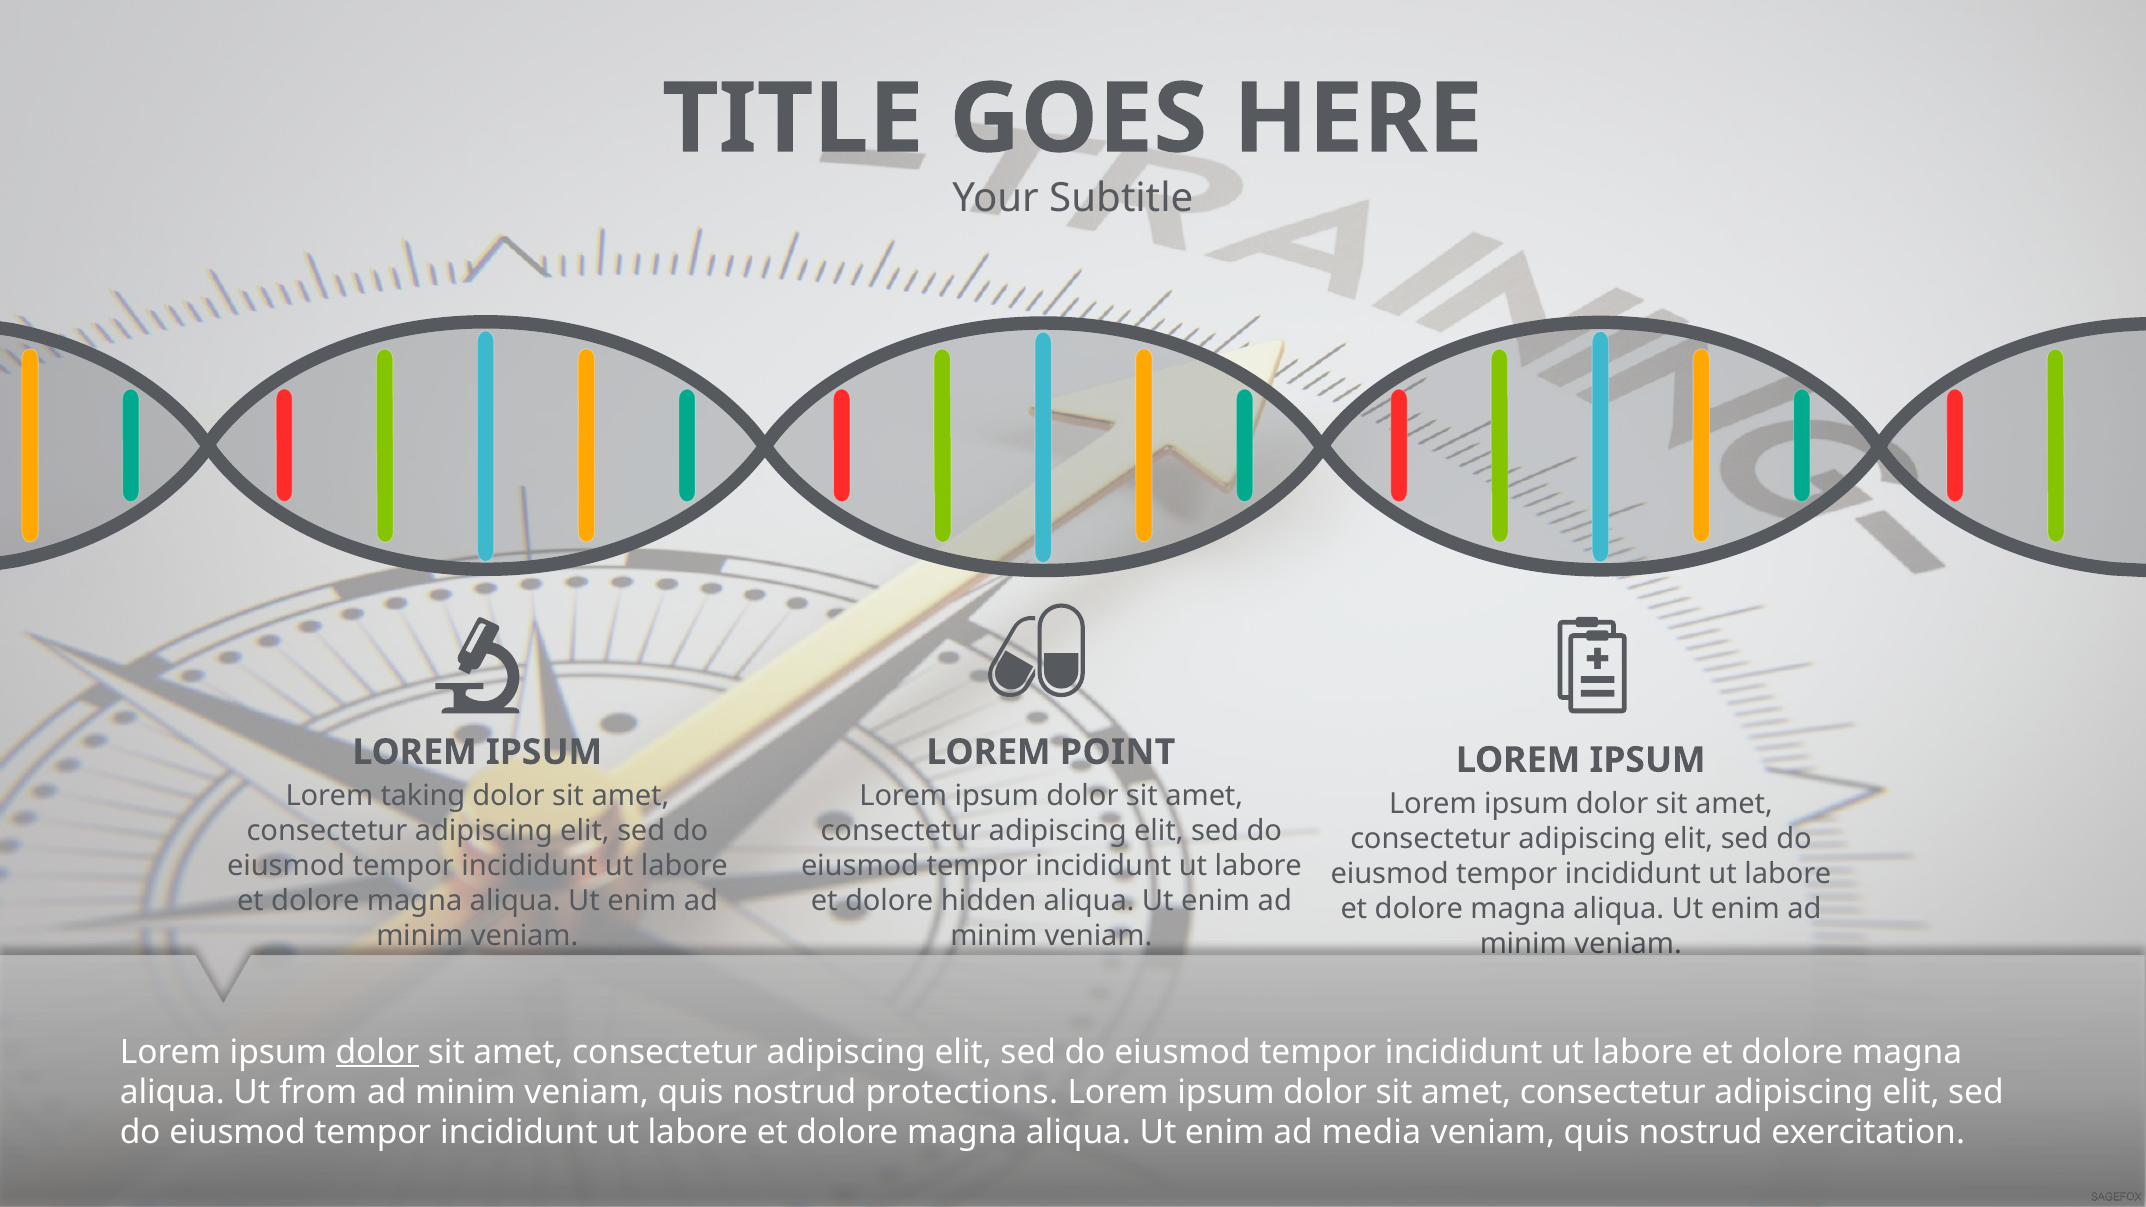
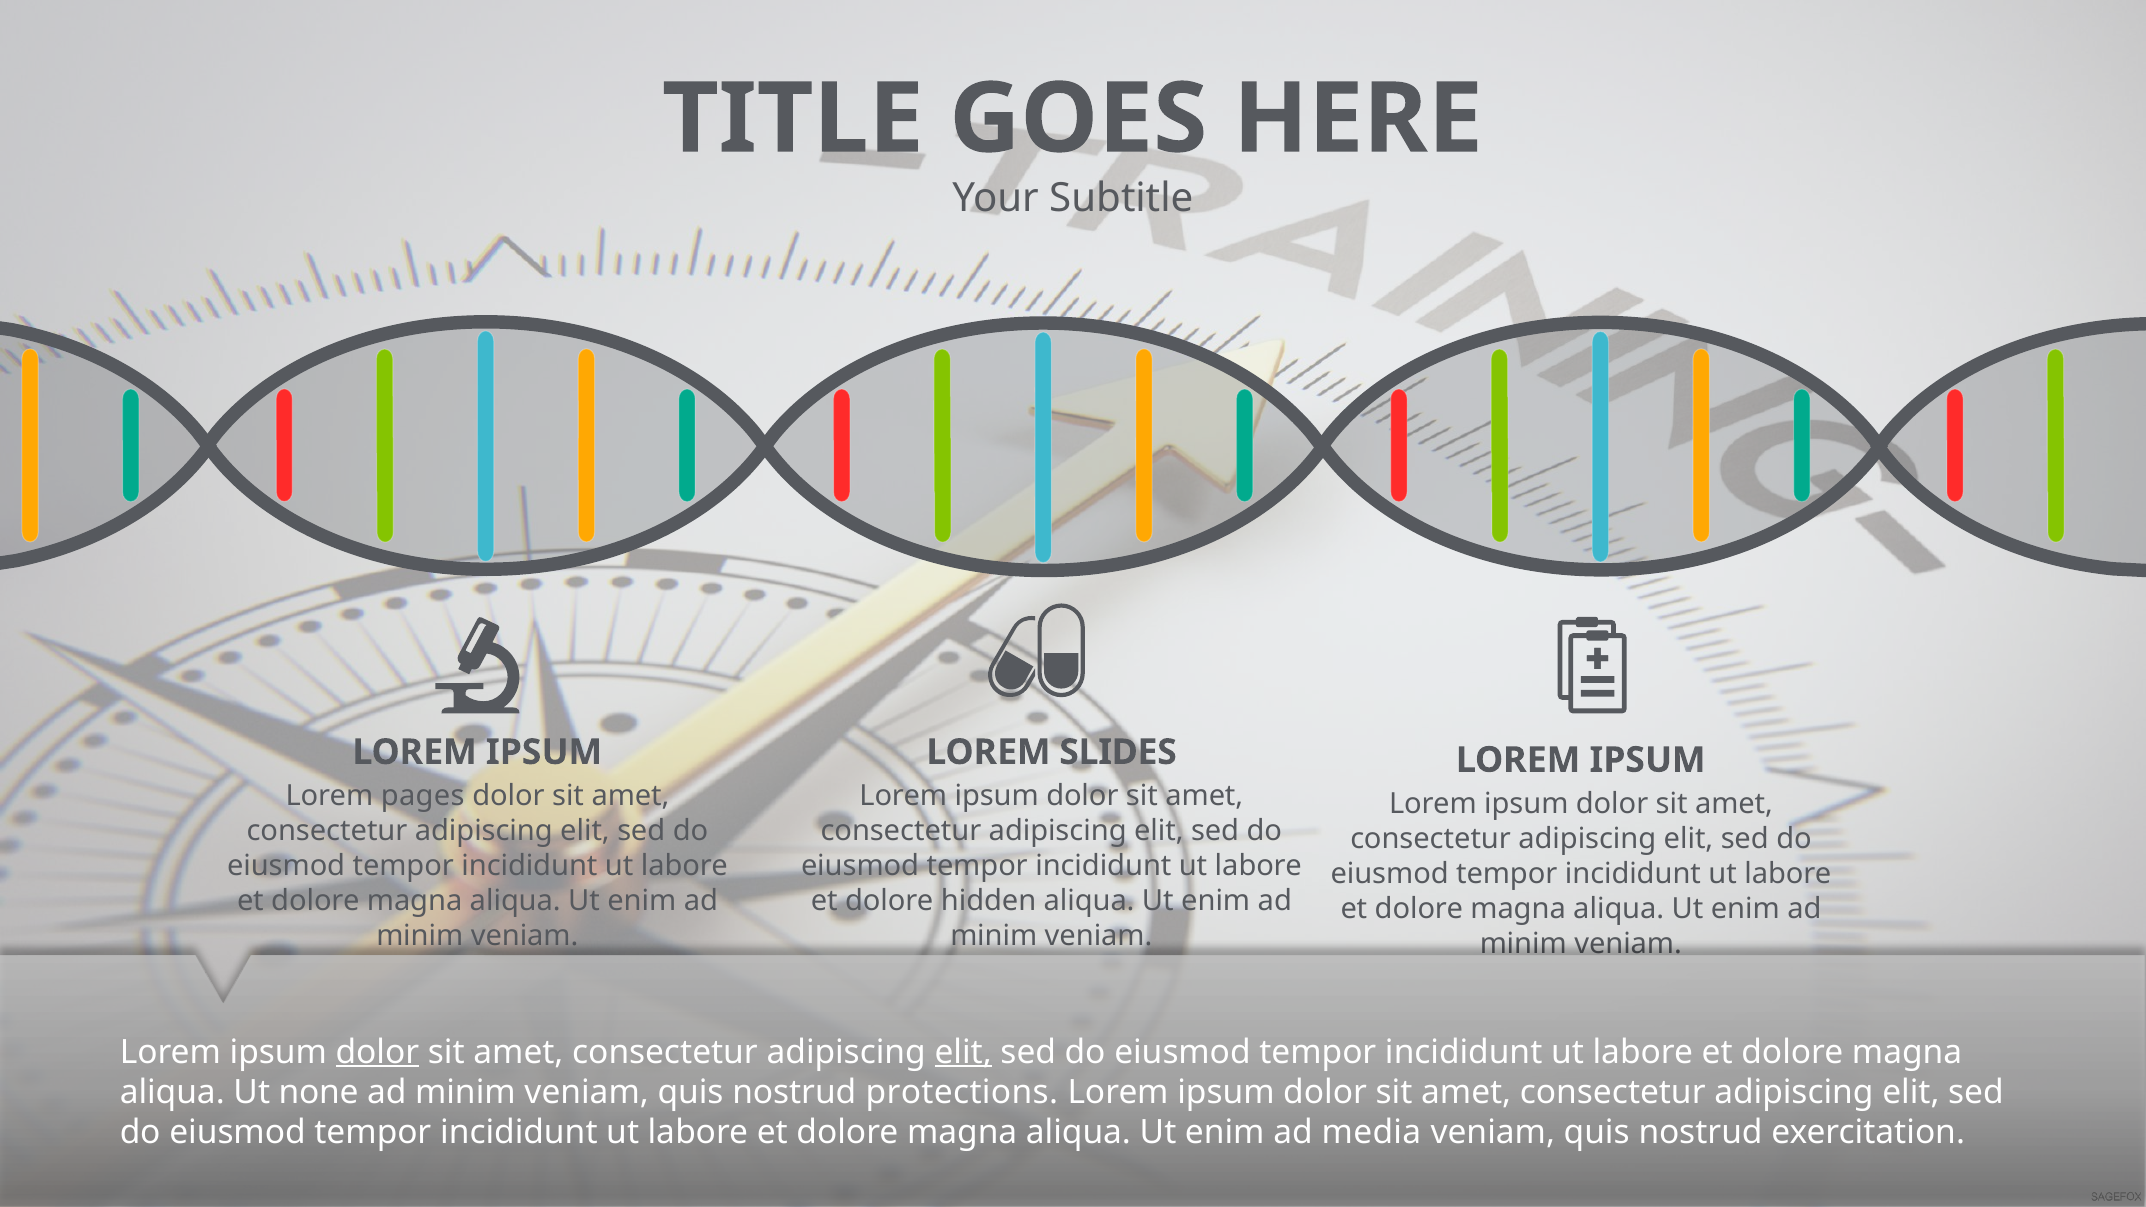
POINT: POINT -> SLIDES
taking: taking -> pages
elit at (963, 1052) underline: none -> present
from: from -> none
